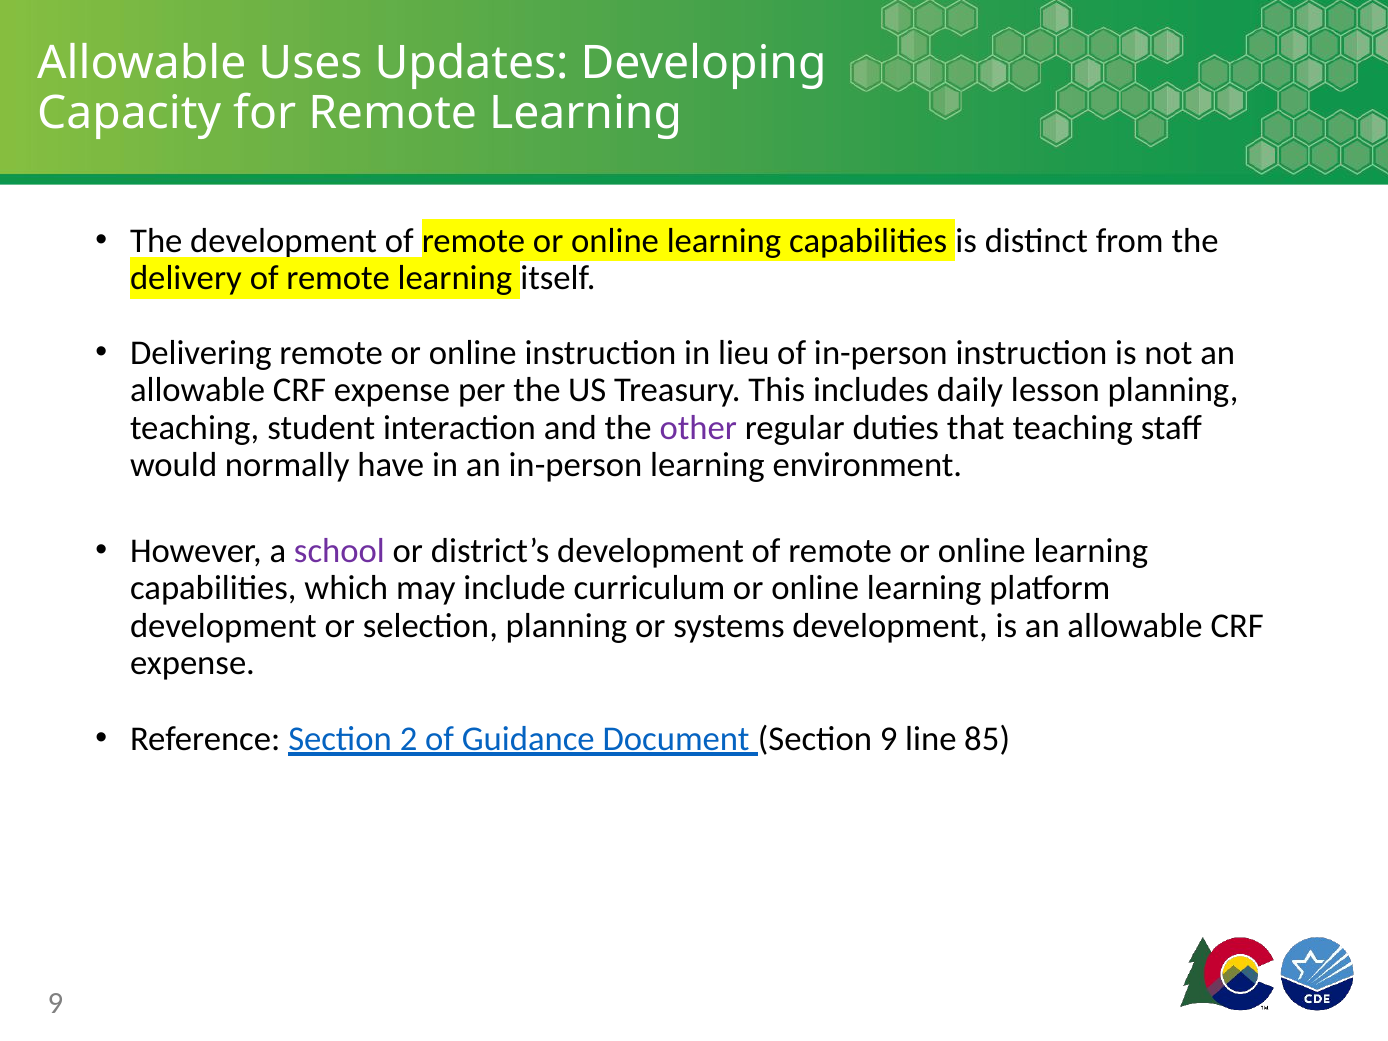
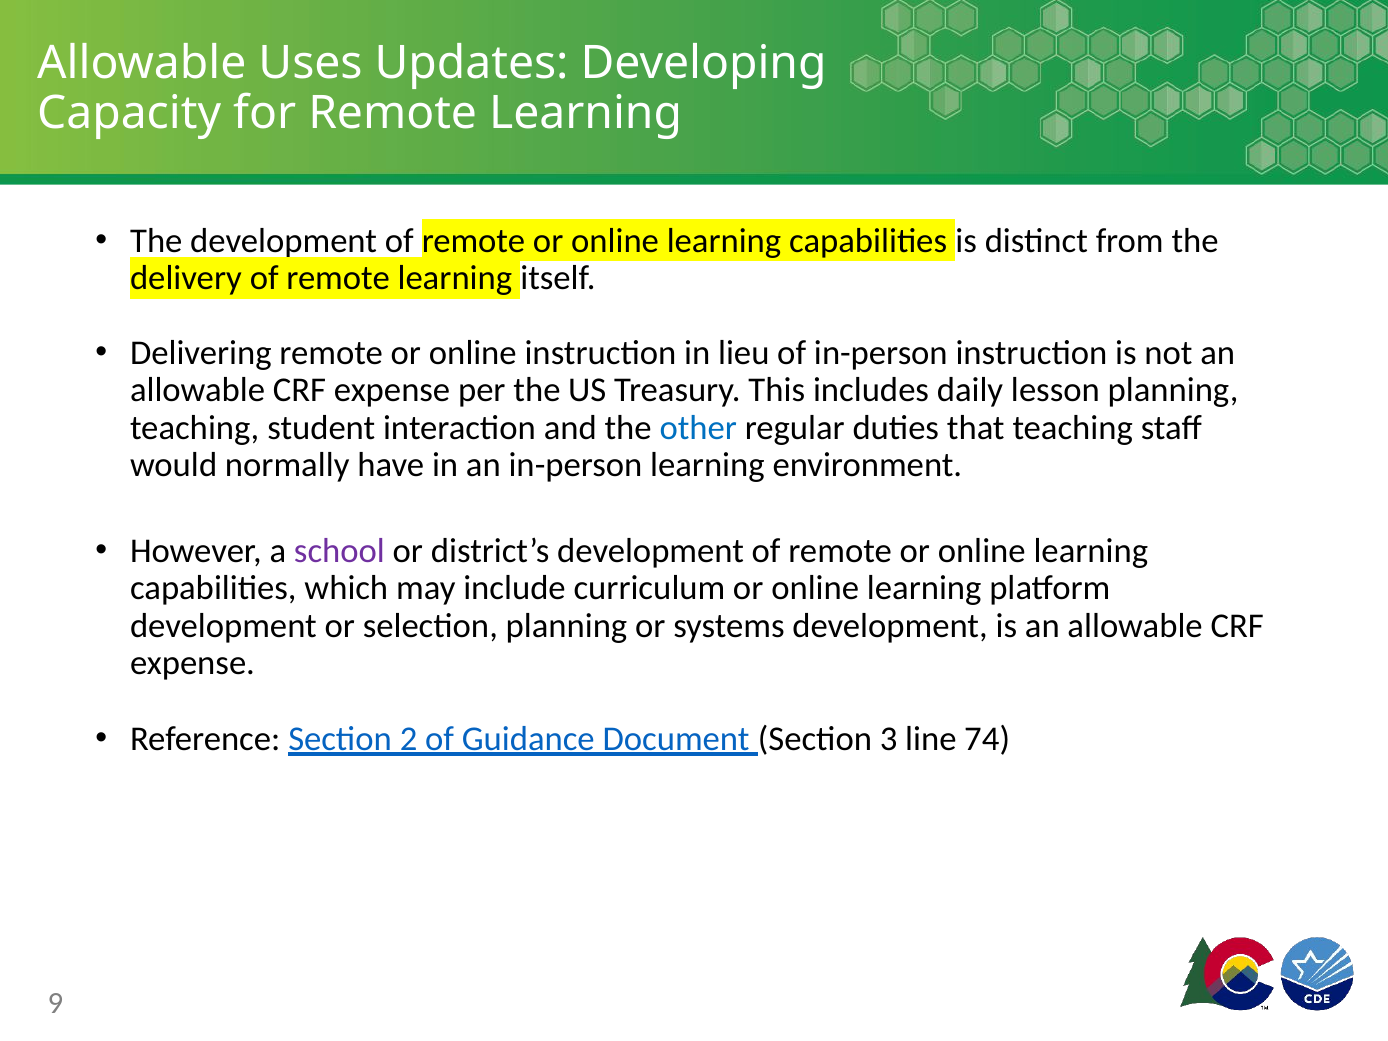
other colour: purple -> blue
Section 9: 9 -> 3
85: 85 -> 74
